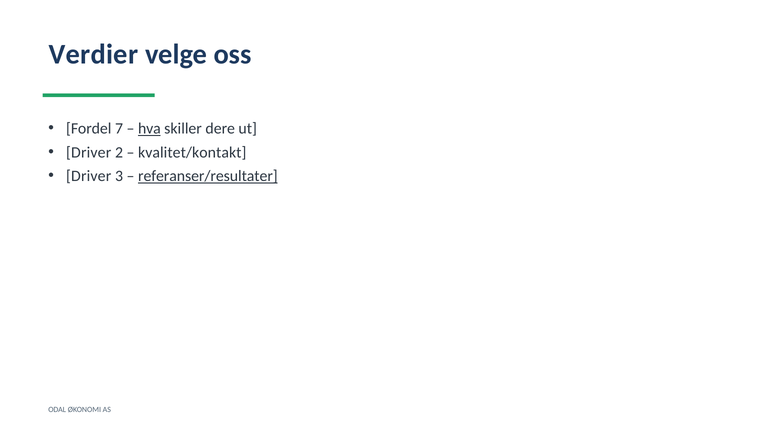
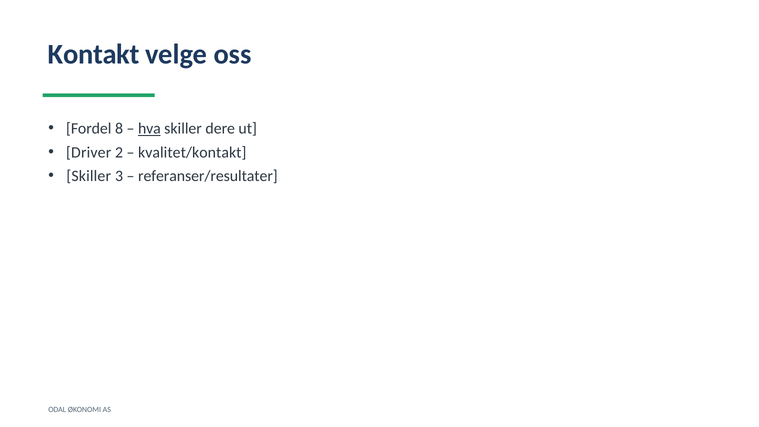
Verdier: Verdier -> Kontakt
7: 7 -> 8
Driver at (89, 176): Driver -> Skiller
referanser/resultater underline: present -> none
